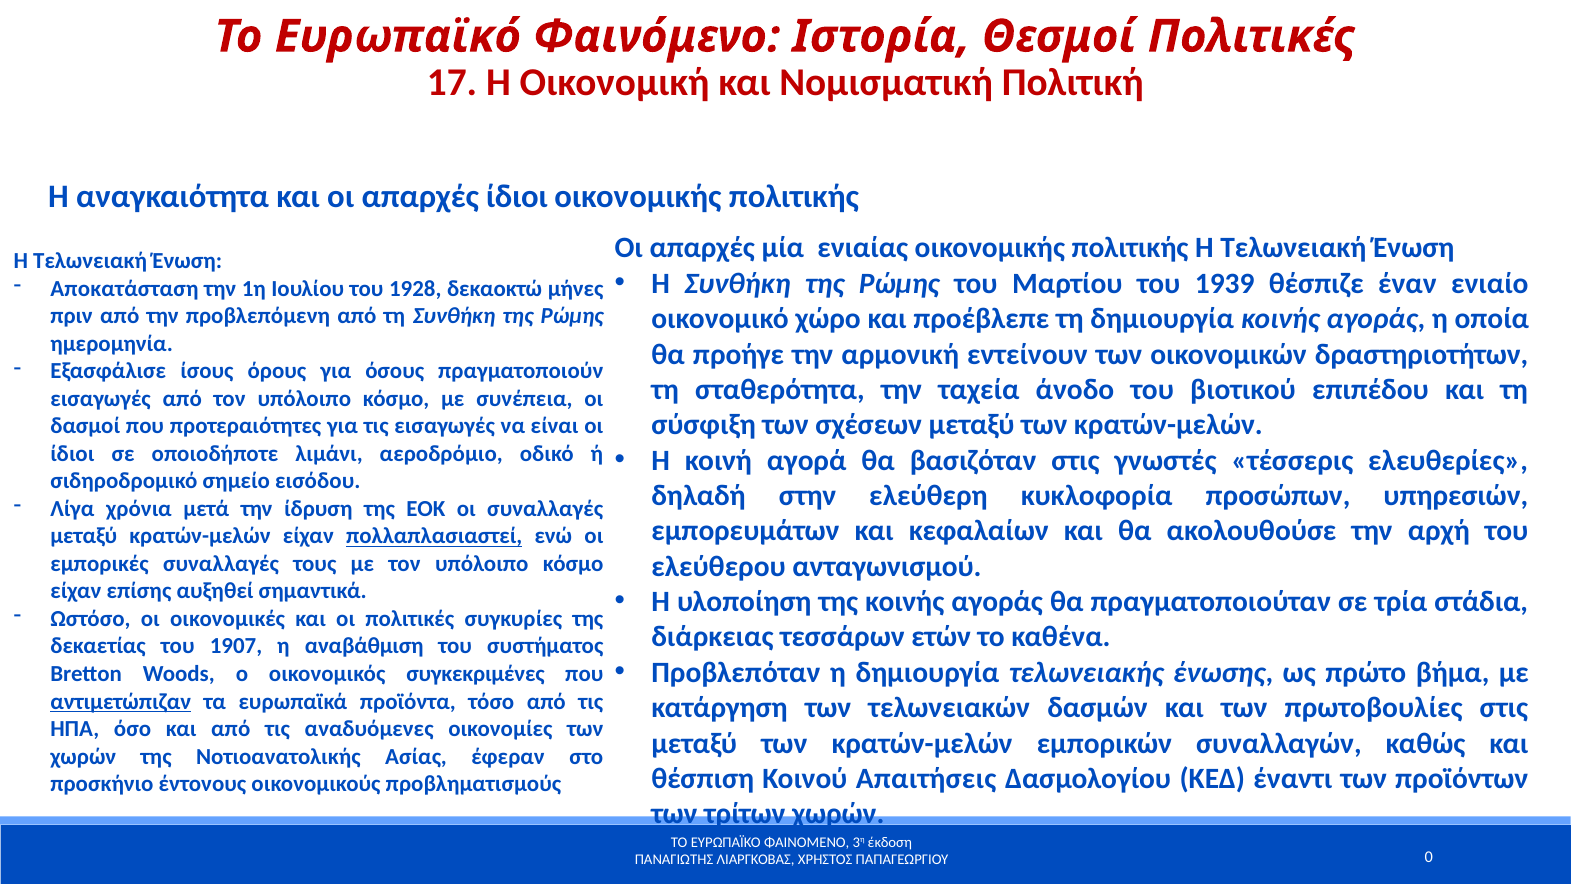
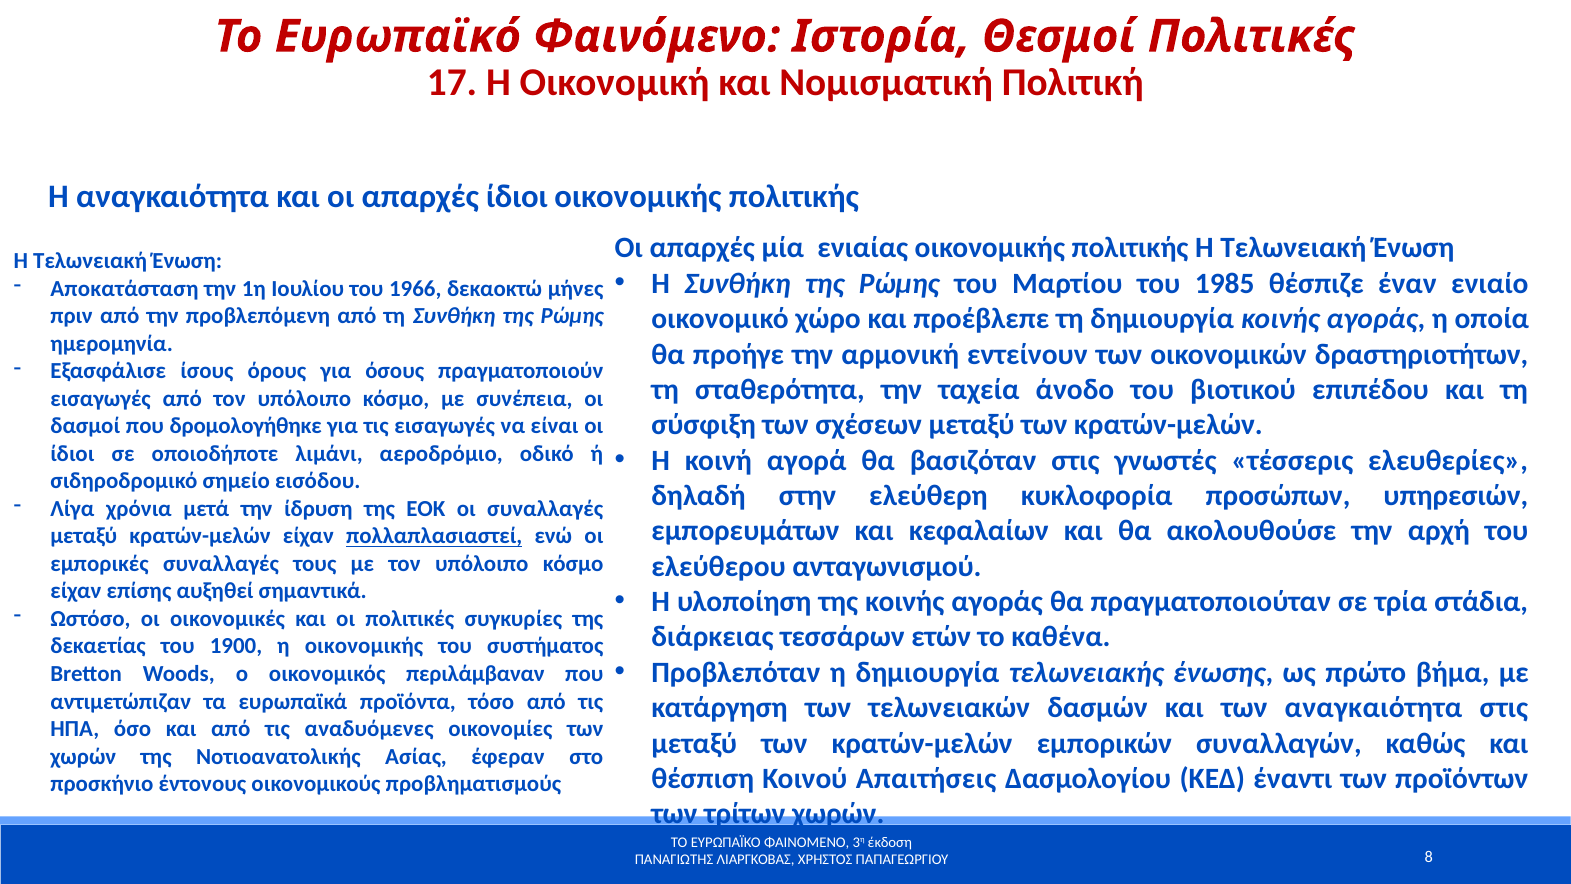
1939: 1939 -> 1985
1928: 1928 -> 1966
προτεραιότητες: προτεραιότητες -> δρομολογήθηκε
1907: 1907 -> 1900
η αναβάθμιση: αναβάθμιση -> οικονομικής
συγκεκριμένες: συγκεκριμένες -> περιλάμβαναν
αντιμετώπιζαν underline: present -> none
των πρωτοβουλίες: πρωτοβουλίες -> αναγκαιότητα
0: 0 -> 8
